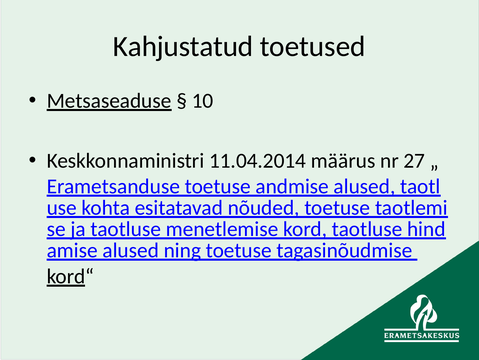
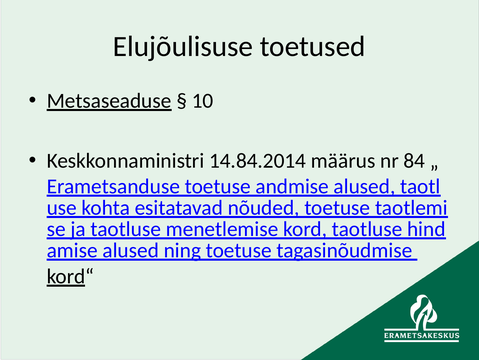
Kahjustatud: Kahjustatud -> Elujõulisuse
11.04.2014: 11.04.2014 -> 14.84.2014
27: 27 -> 84
